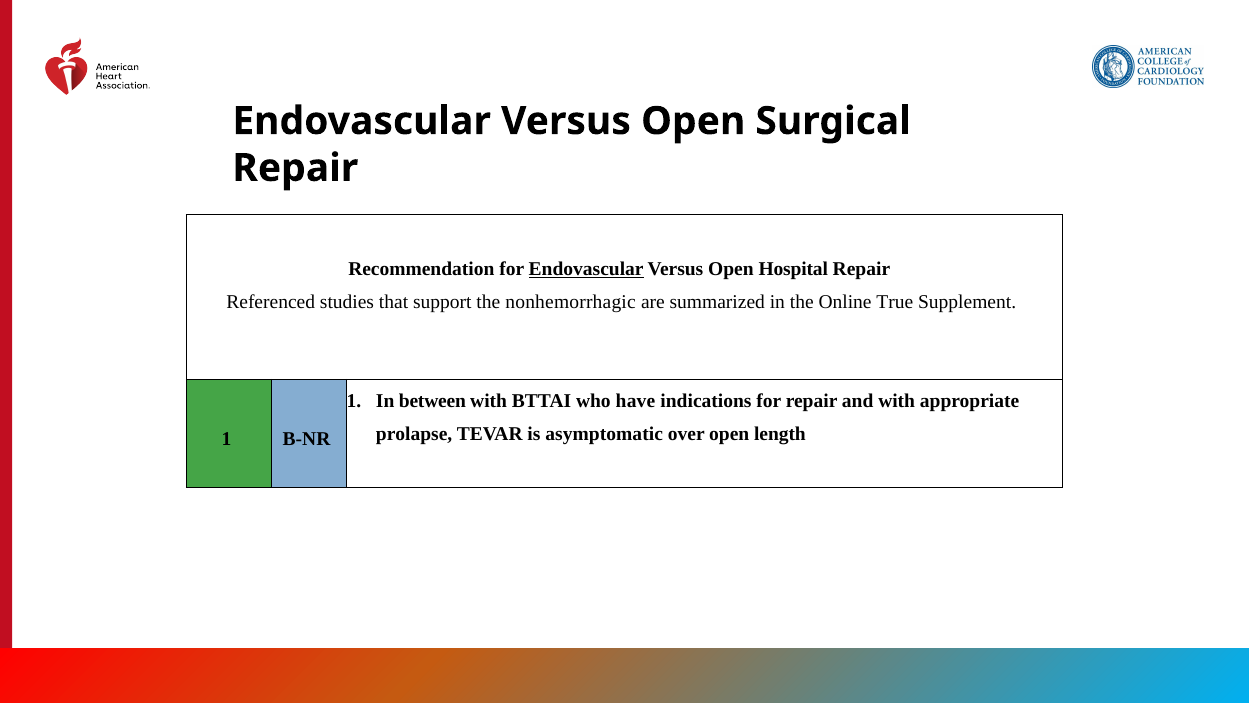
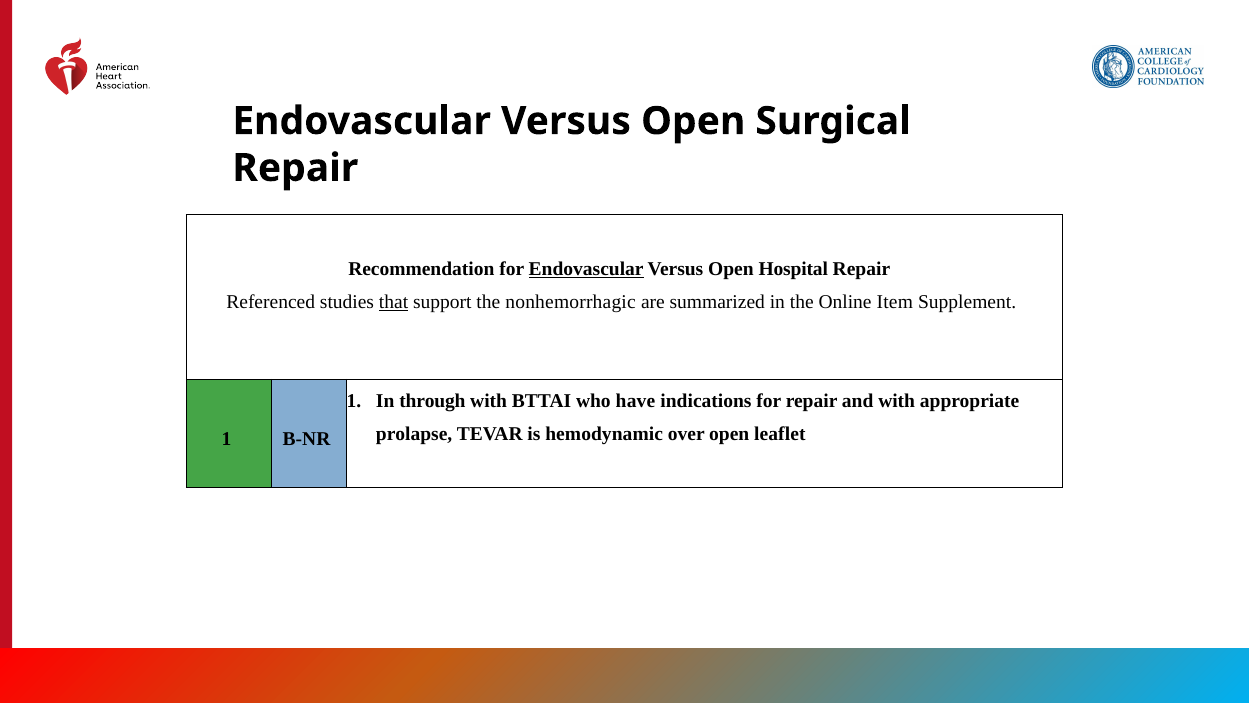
that underline: none -> present
True: True -> Item
between: between -> through
asymptomatic: asymptomatic -> hemodynamic
length: length -> leaflet
